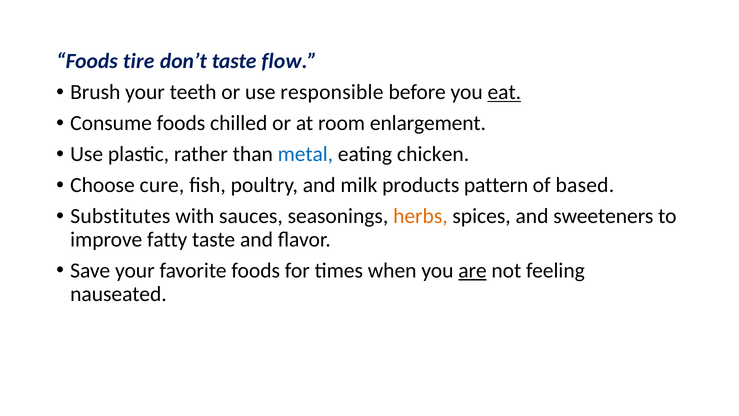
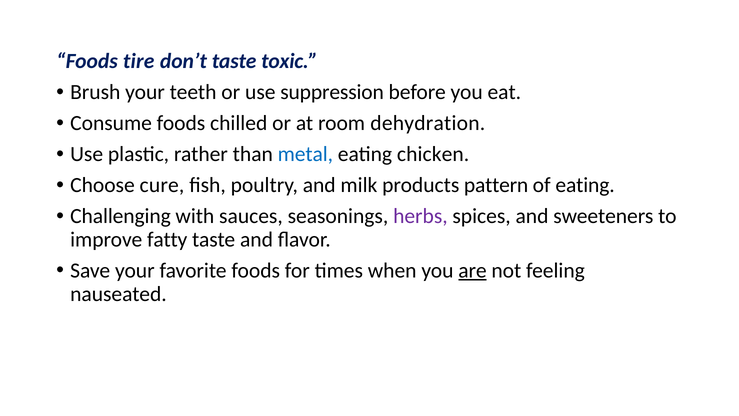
flow: flow -> toxic
responsible: responsible -> suppression
eat underline: present -> none
enlargement: enlargement -> dehydration
of based: based -> eating
Substitutes: Substitutes -> Challenging
herbs colour: orange -> purple
